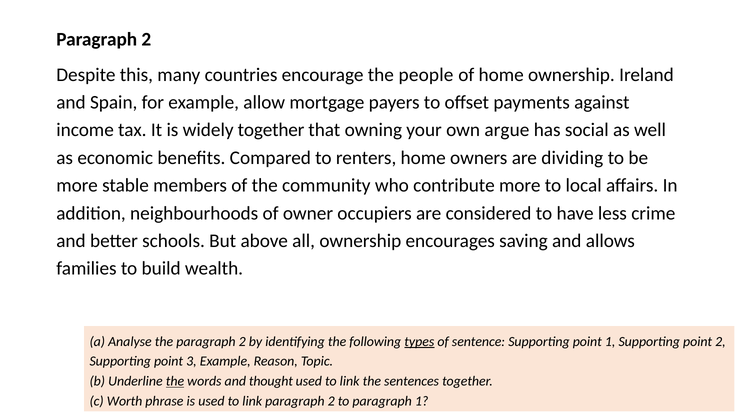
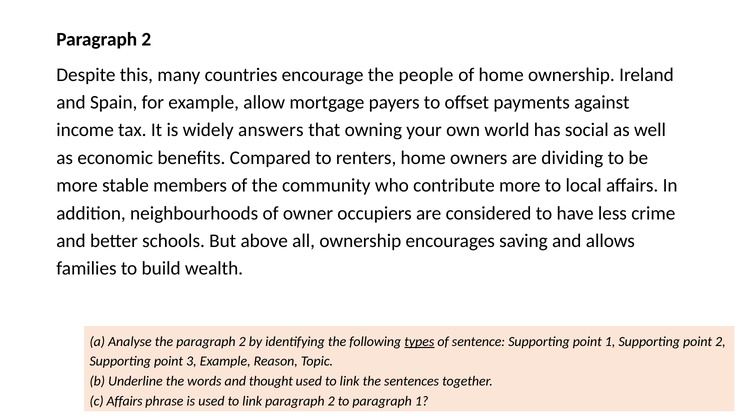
widely together: together -> answers
argue: argue -> world
the at (175, 381) underline: present -> none
c Worth: Worth -> Affairs
